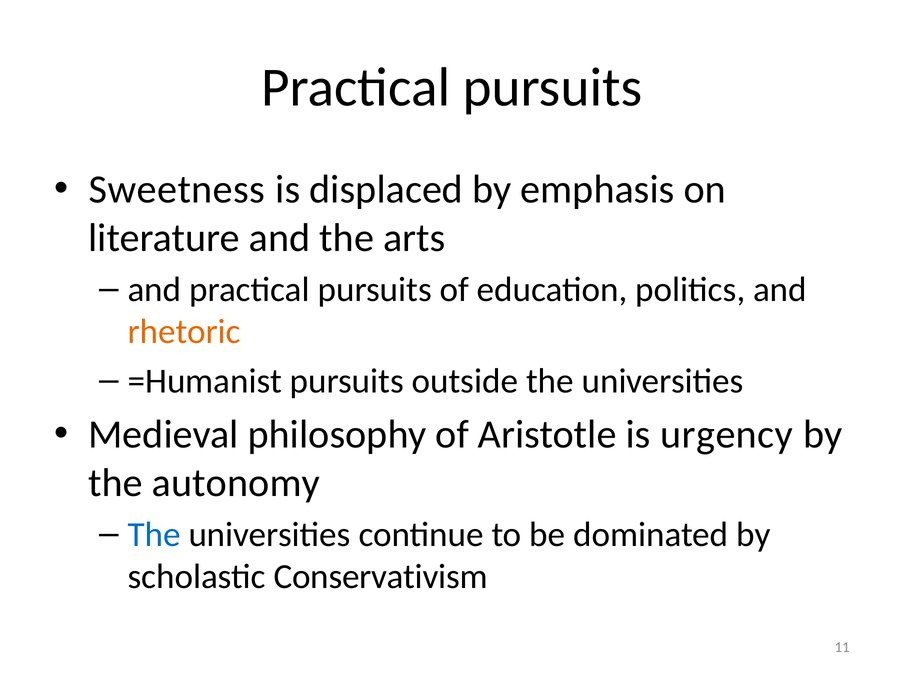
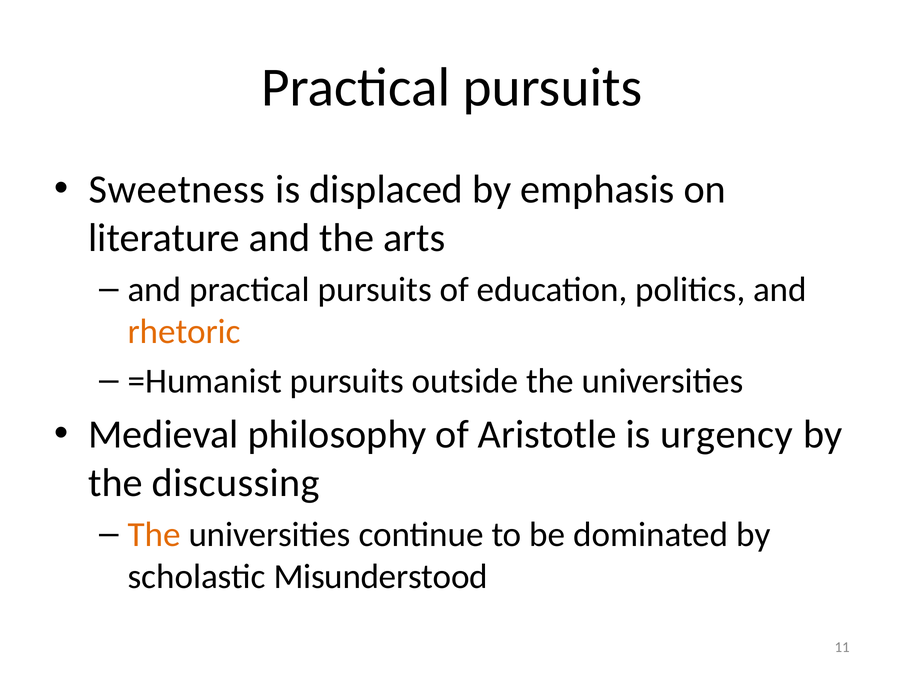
autonomy: autonomy -> discussing
The at (154, 535) colour: blue -> orange
Conservativism: Conservativism -> Misunderstood
